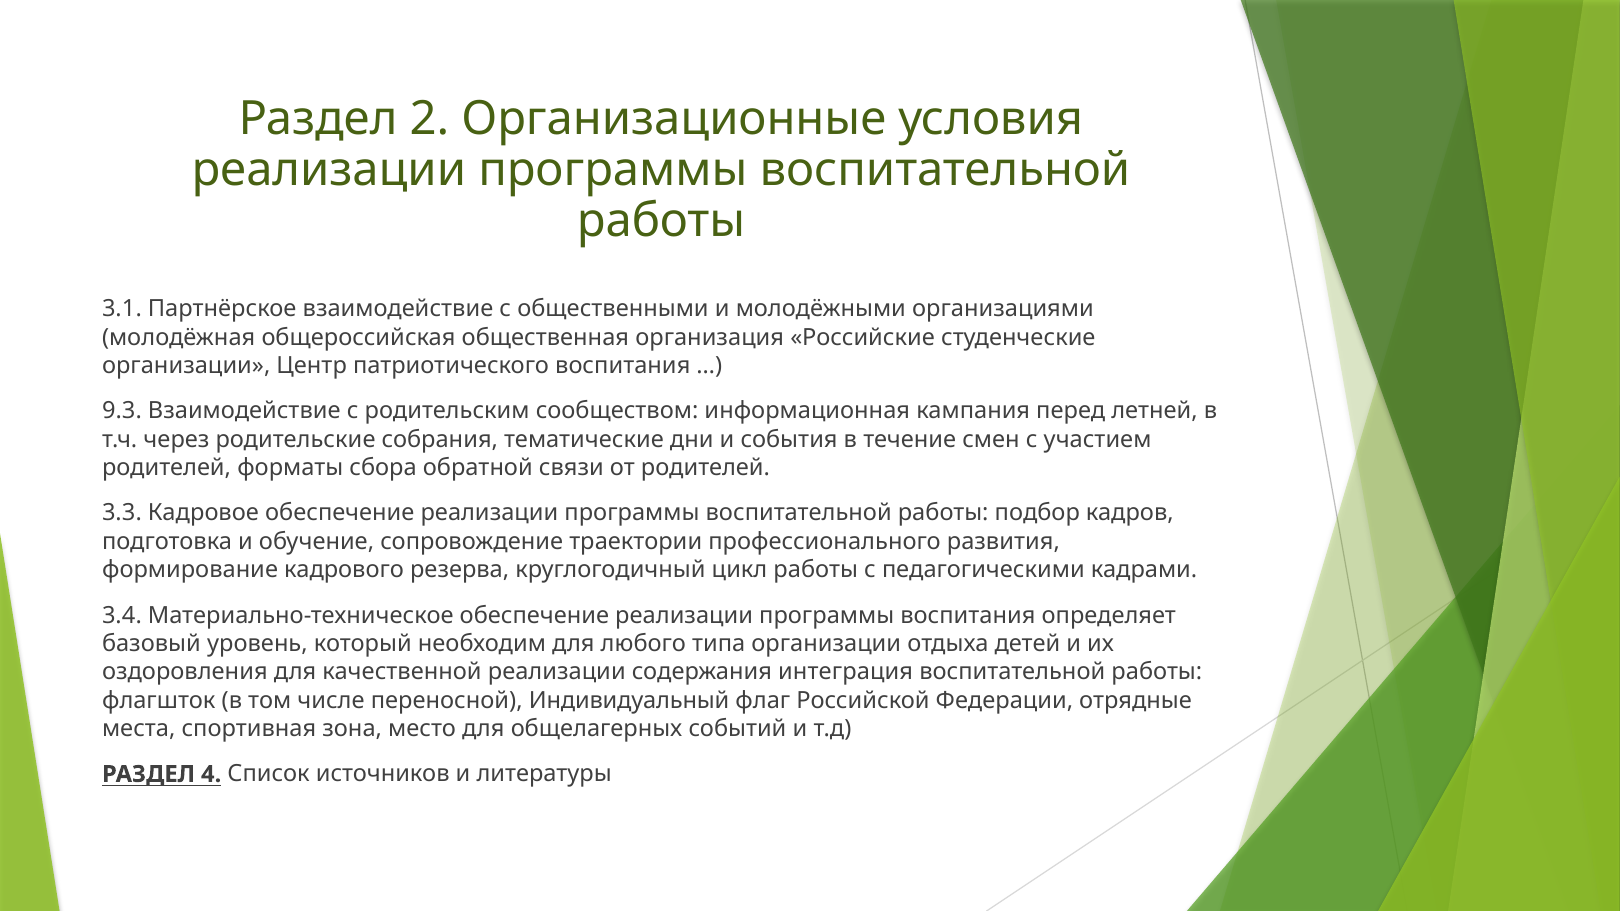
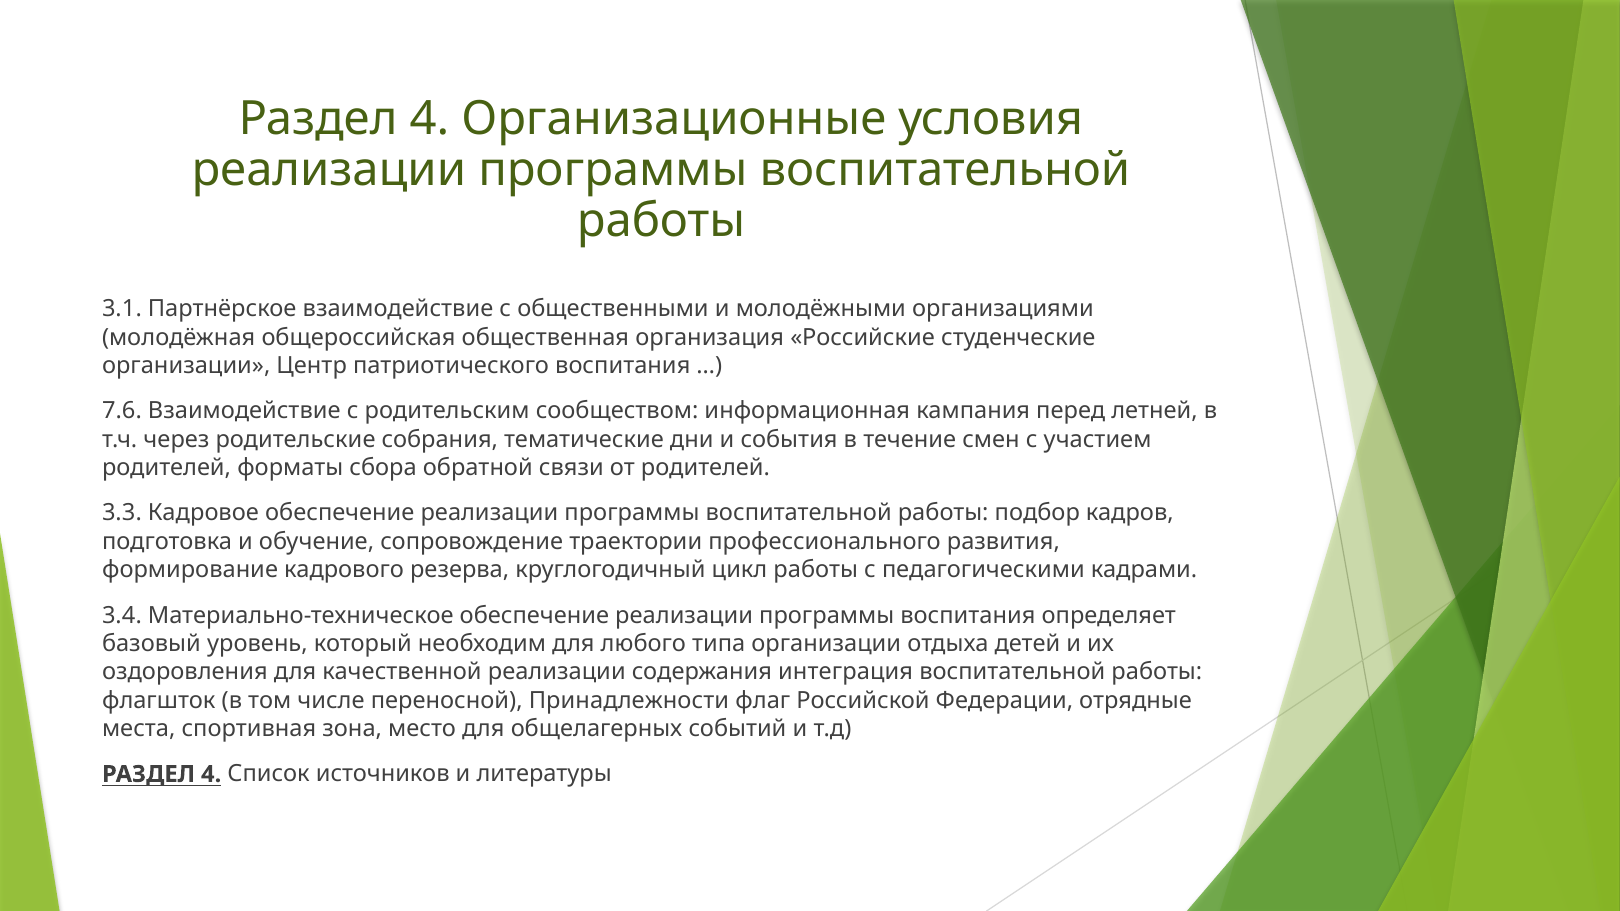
2 at (429, 119): 2 -> 4
9.3: 9.3 -> 7.6
Индивидуальный: Индивидуальный -> Принадлежности
